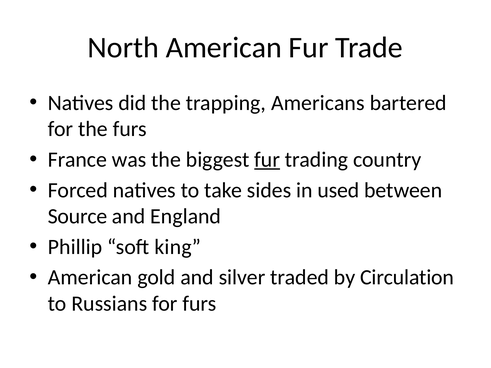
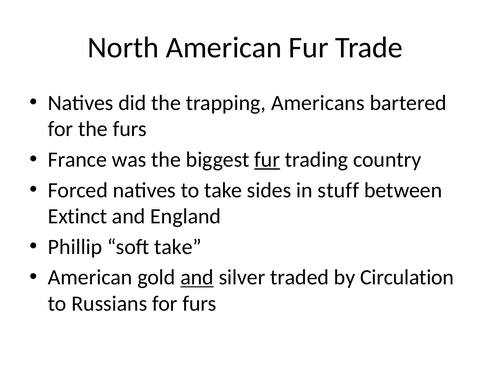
used: used -> stuff
Source: Source -> Extinct
soft king: king -> take
and at (197, 278) underline: none -> present
